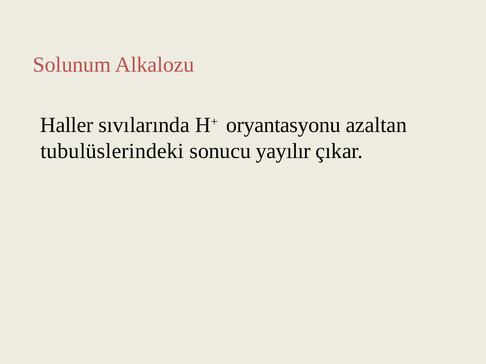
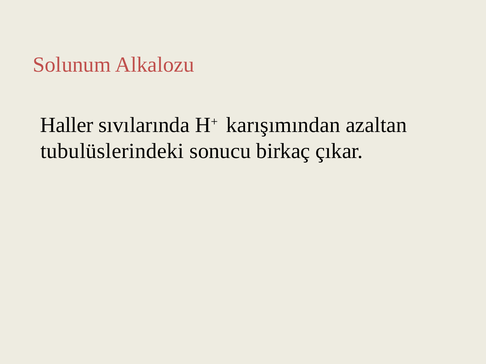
oryantasyonu: oryantasyonu -> karışımından
yayılır: yayılır -> birkaç
